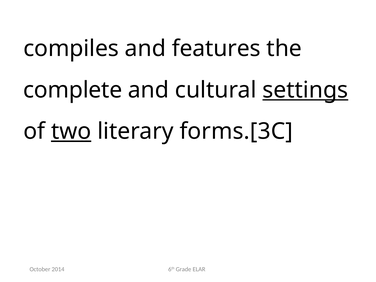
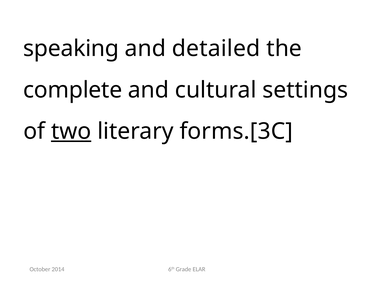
compiles: compiles -> speaking
features: features -> detailed
settings underline: present -> none
